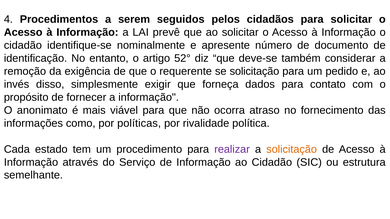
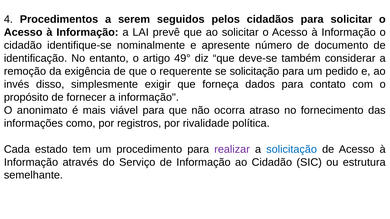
52°: 52° -> 49°
políticas: políticas -> registros
solicitação at (292, 149) colour: orange -> blue
